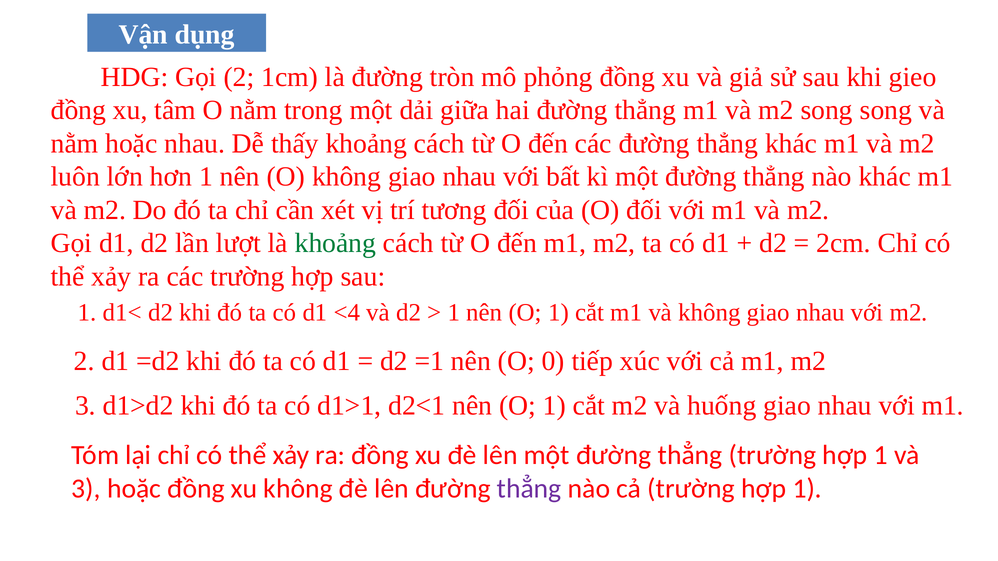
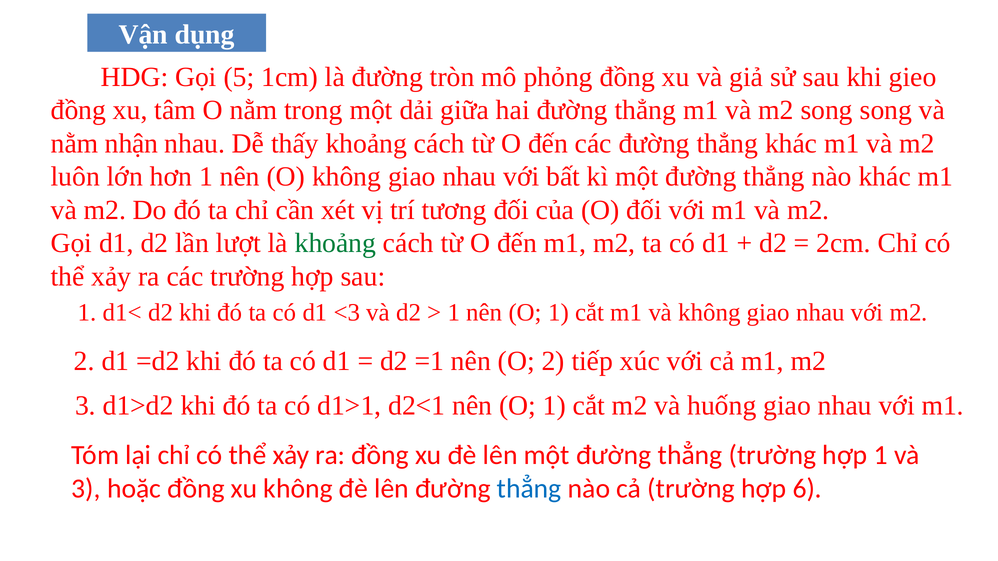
Gọi 2: 2 -> 5
nằm hoặc: hoặc -> nhận
<4: <4 -> <3
O 0: 0 -> 2
thẳng at (529, 489) colour: purple -> blue
cả trường hợp 1: 1 -> 6
